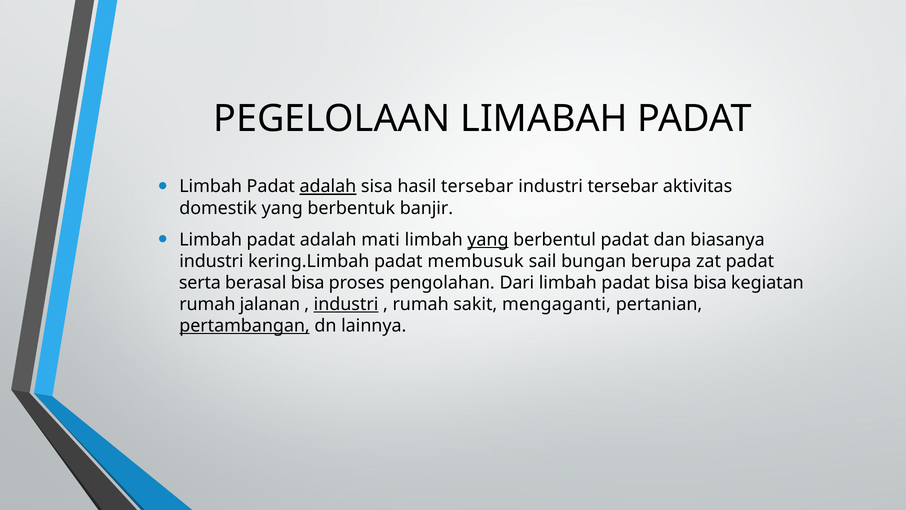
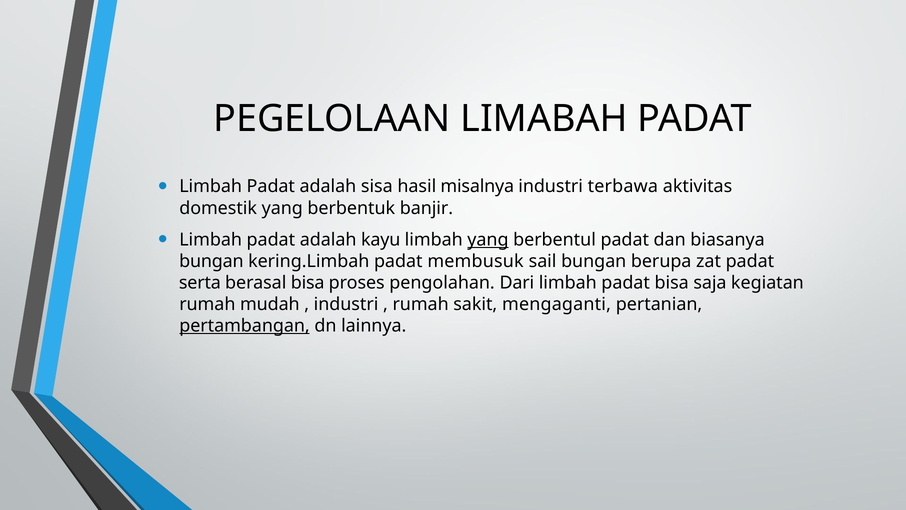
adalah at (328, 186) underline: present -> none
hasil tersebar: tersebar -> misalnya
industri tersebar: tersebar -> terbawa
mati: mati -> kayu
industri at (211, 261): industri -> bungan
bisa bisa: bisa -> saja
jalanan: jalanan -> mudah
industri at (346, 304) underline: present -> none
